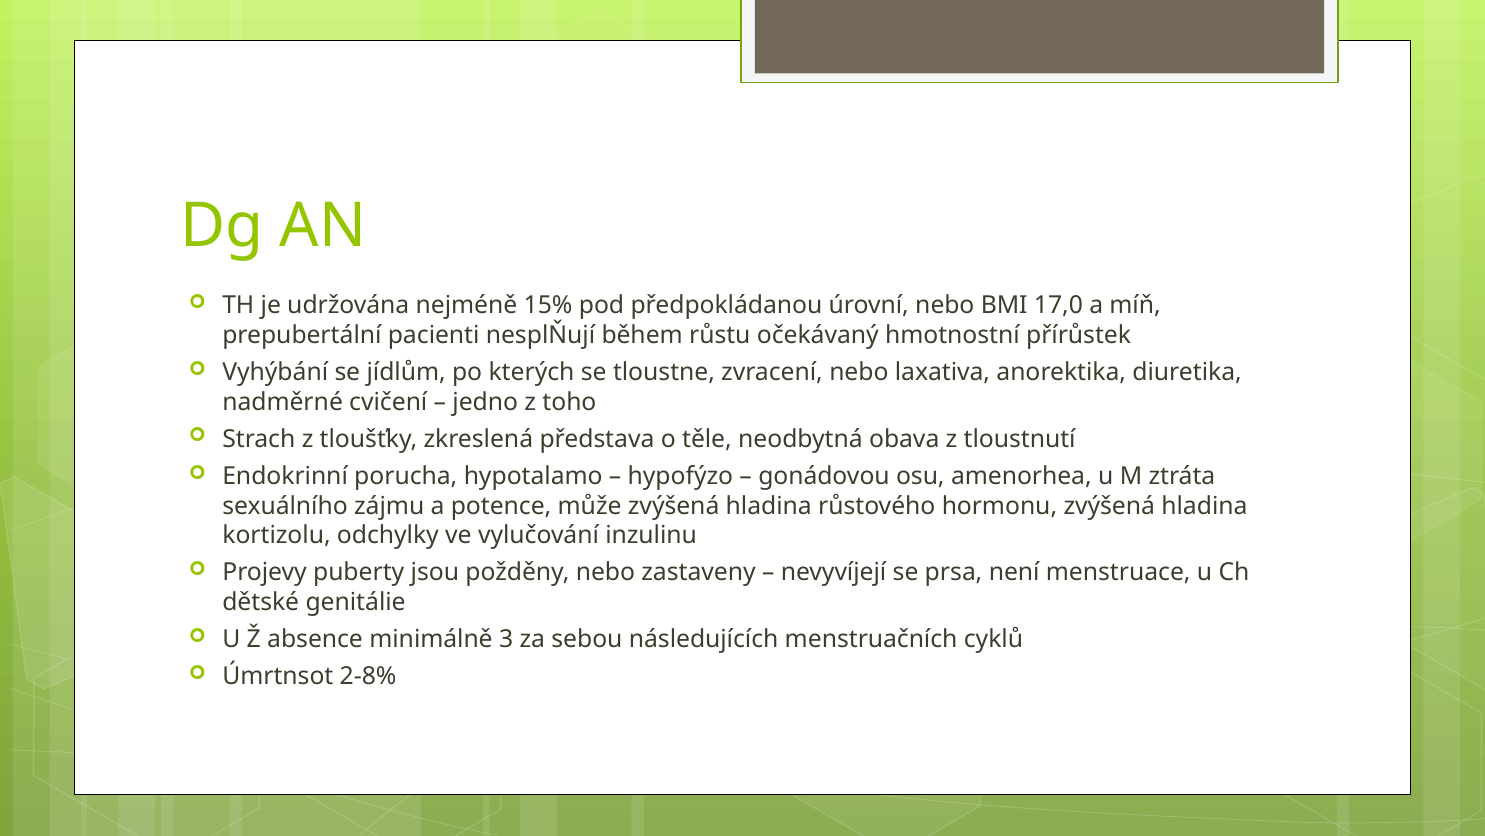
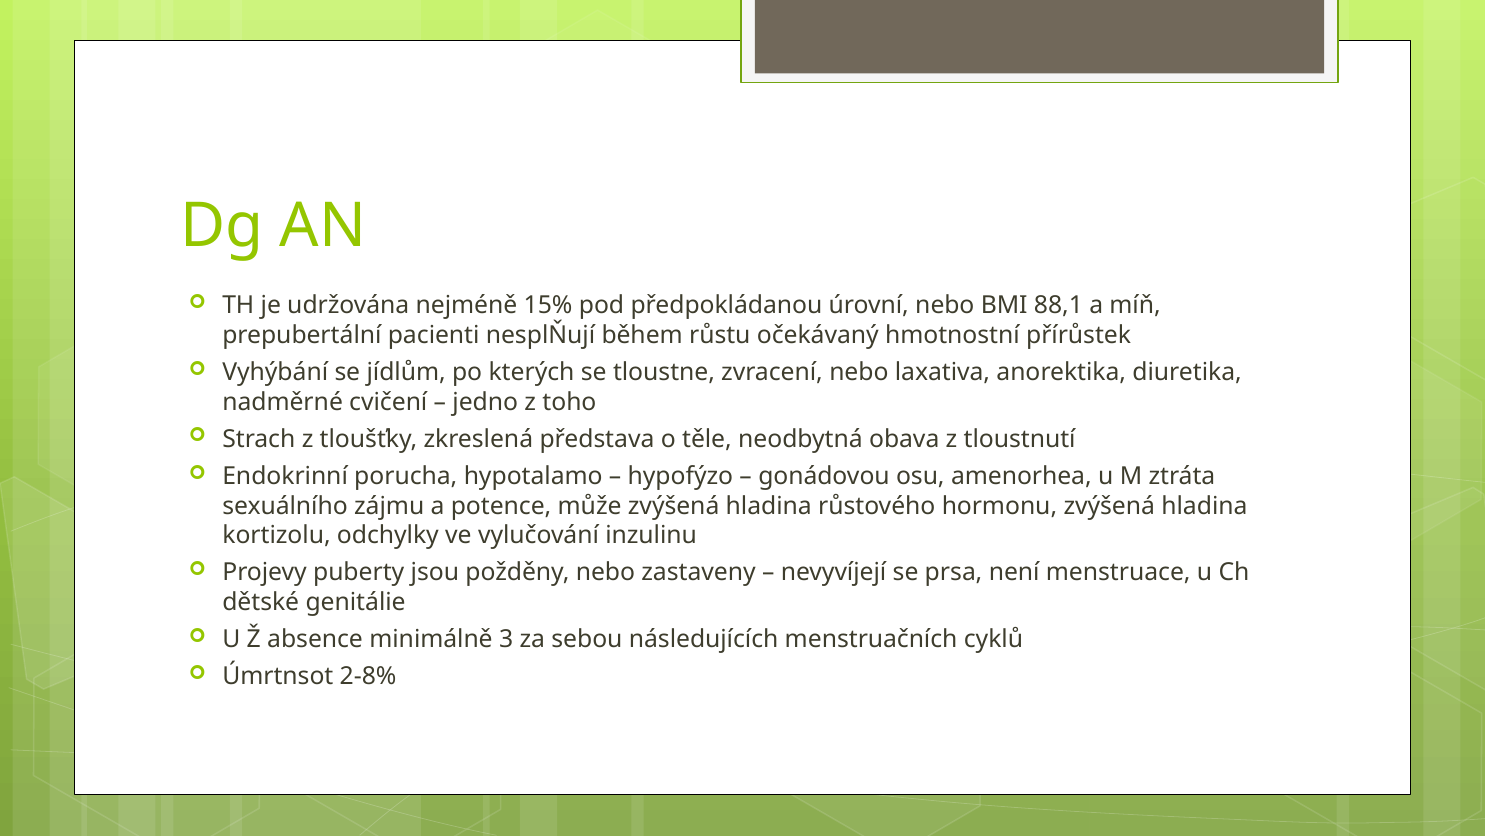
17,0: 17,0 -> 88,1
